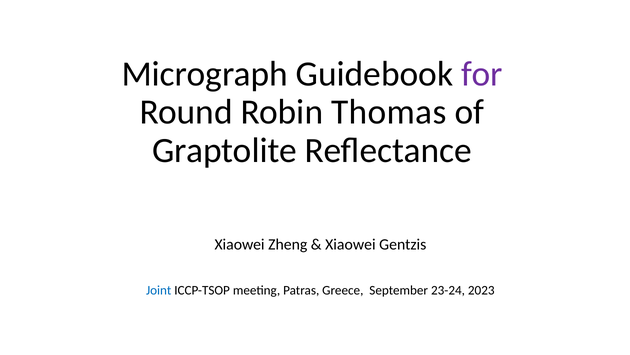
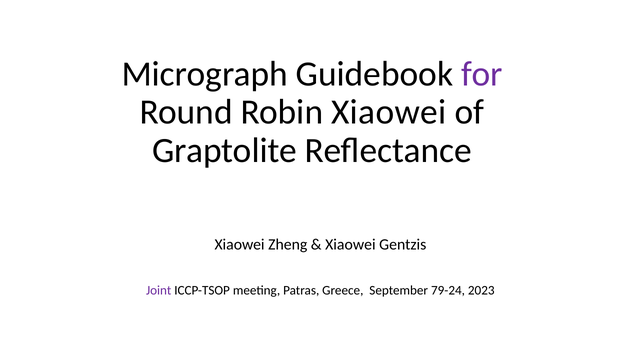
Robin Thomas: Thomas -> Xiaowei
Joint colour: blue -> purple
23-24: 23-24 -> 79-24
